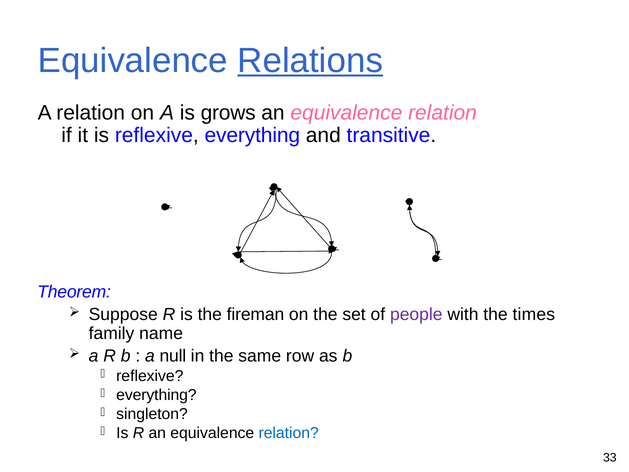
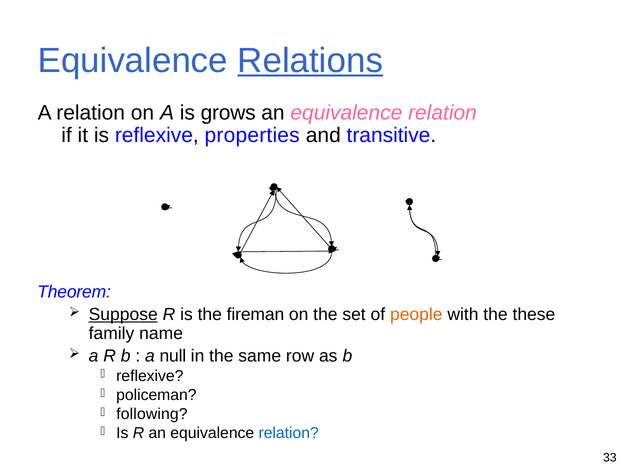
reflexive everything: everything -> properties
Suppose underline: none -> present
people colour: purple -> orange
times: times -> these
everything at (156, 395): everything -> policeman
singleton: singleton -> following
